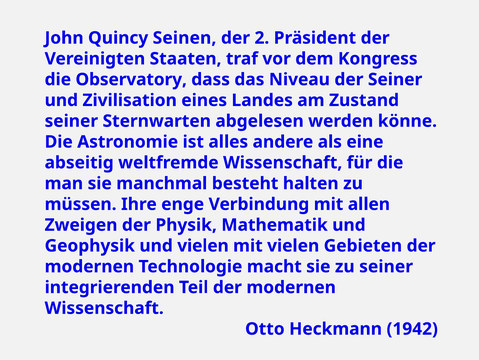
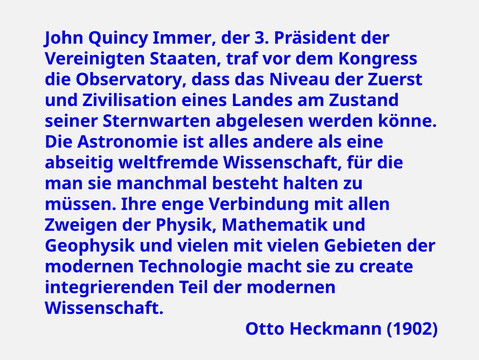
Seinen: Seinen -> Immer
2: 2 -> 3
der Seiner: Seiner -> Zuerst
zu seiner: seiner -> create
1942: 1942 -> 1902
